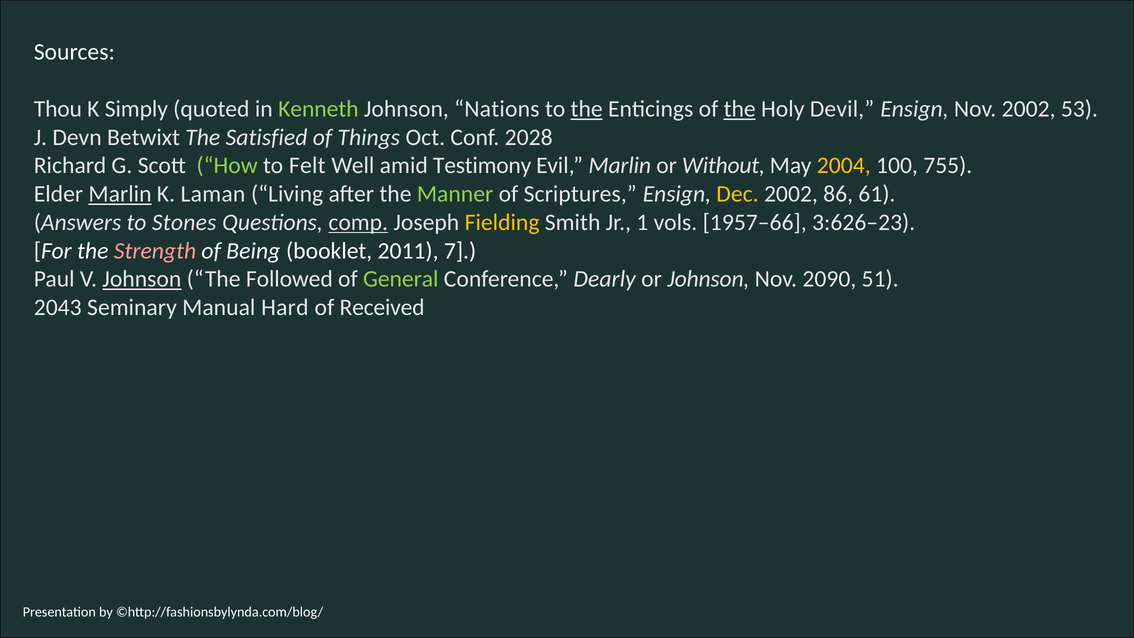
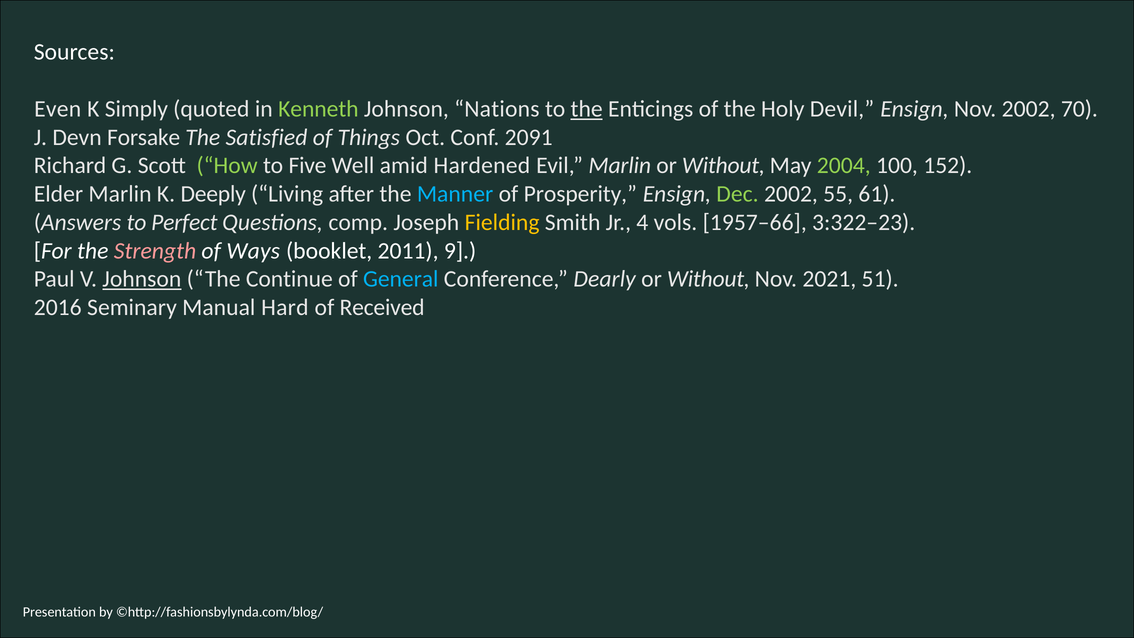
Thou: Thou -> Even
the at (740, 109) underline: present -> none
53: 53 -> 70
Betwixt: Betwixt -> Forsake
2028: 2028 -> 2091
Felt: Felt -> Five
Testimony: Testimony -> Hardened
2004 colour: yellow -> light green
755: 755 -> 152
Marlin at (120, 194) underline: present -> none
Laman: Laman -> Deeply
Manner colour: light green -> light blue
Scriptures: Scriptures -> Prosperity
Dec colour: yellow -> light green
86: 86 -> 55
Stones: Stones -> Perfect
comp underline: present -> none
1: 1 -> 4
3:626–23: 3:626–23 -> 3:322–23
Being: Being -> Ways
7: 7 -> 9
Followed: Followed -> Continue
General colour: light green -> light blue
Johnson at (708, 279): Johnson -> Without
2090: 2090 -> 2021
2043: 2043 -> 2016
